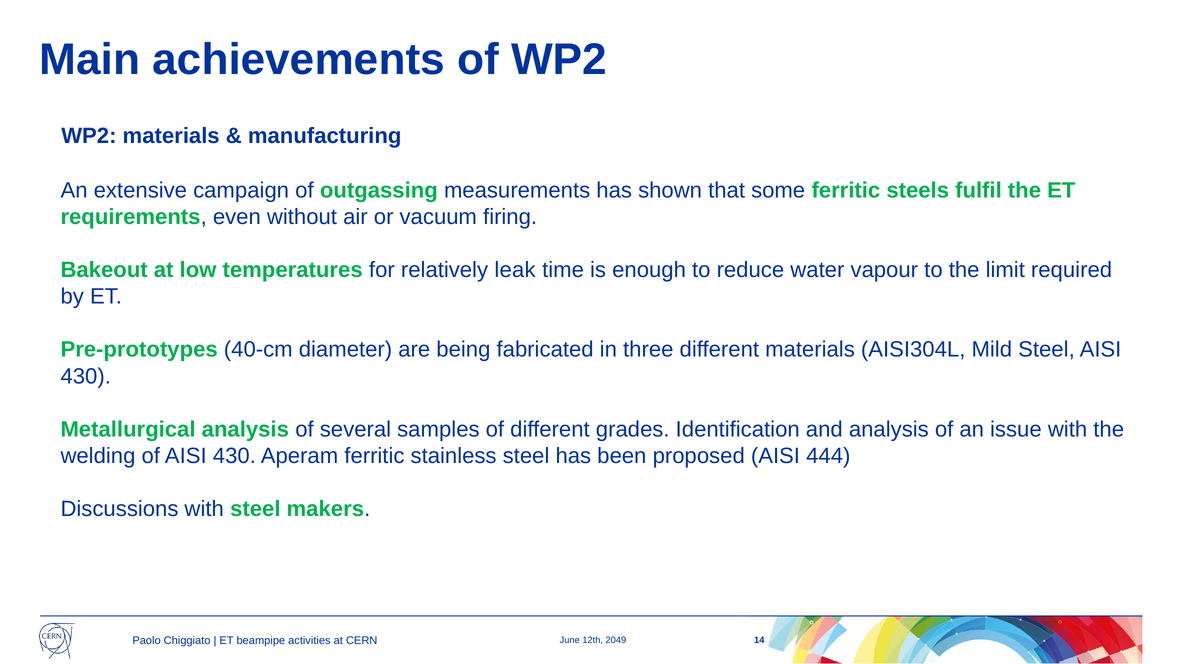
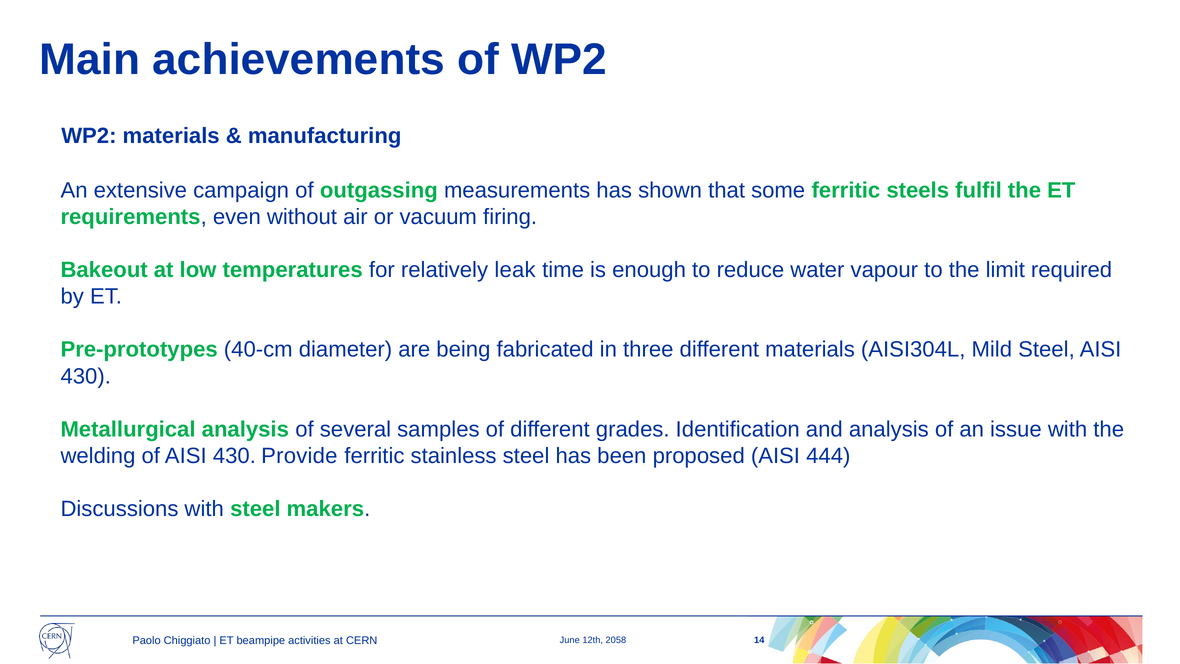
Aperam: Aperam -> Provide
2049: 2049 -> 2058
